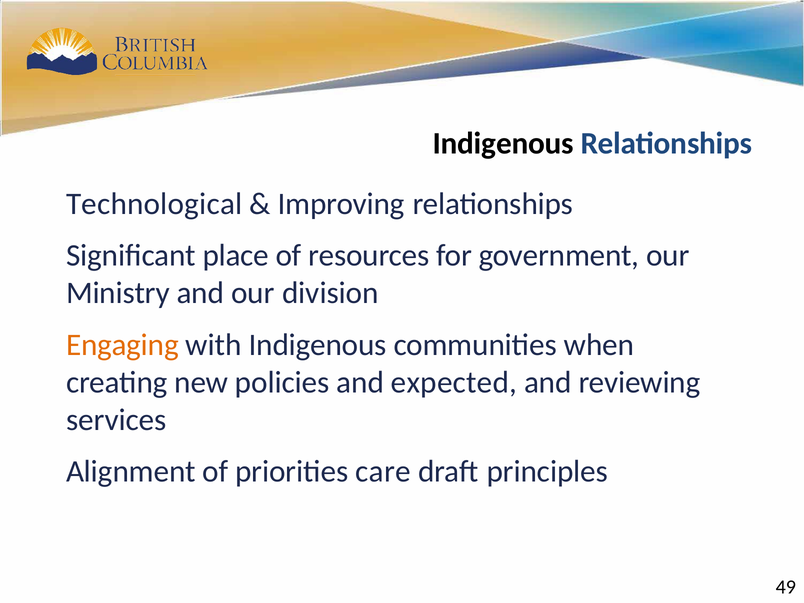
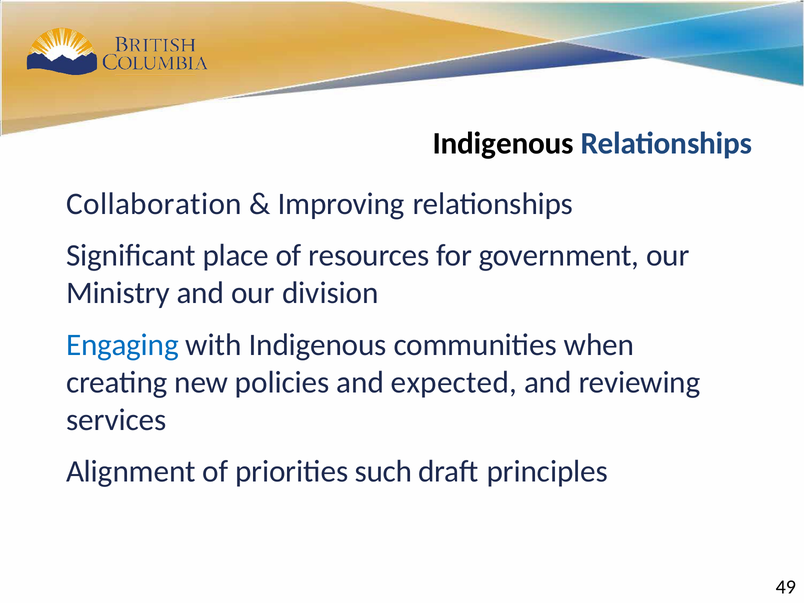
Technological: Technological -> Collaboration
Engaging colour: orange -> blue
care: care -> such
